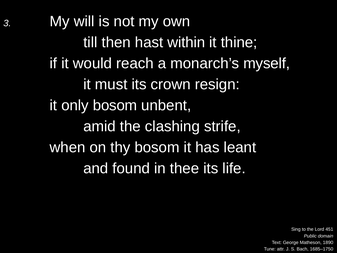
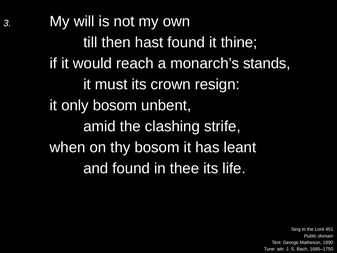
hast within: within -> found
myself: myself -> stands
